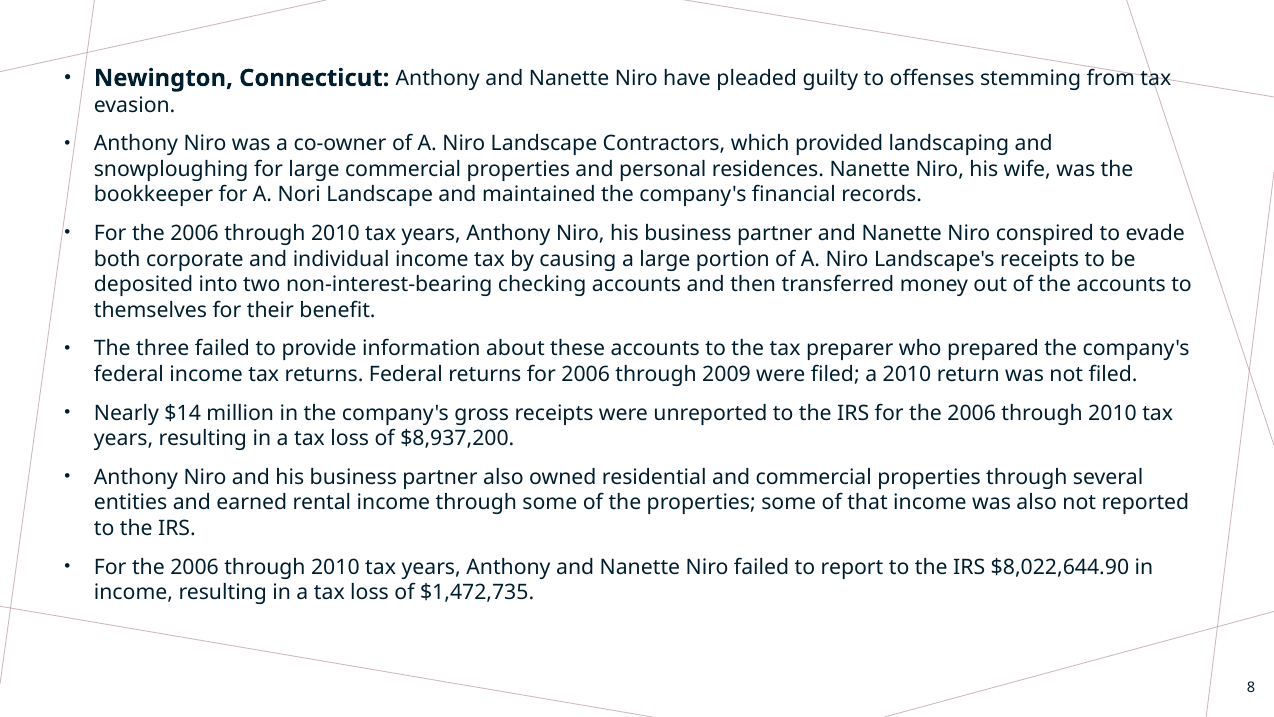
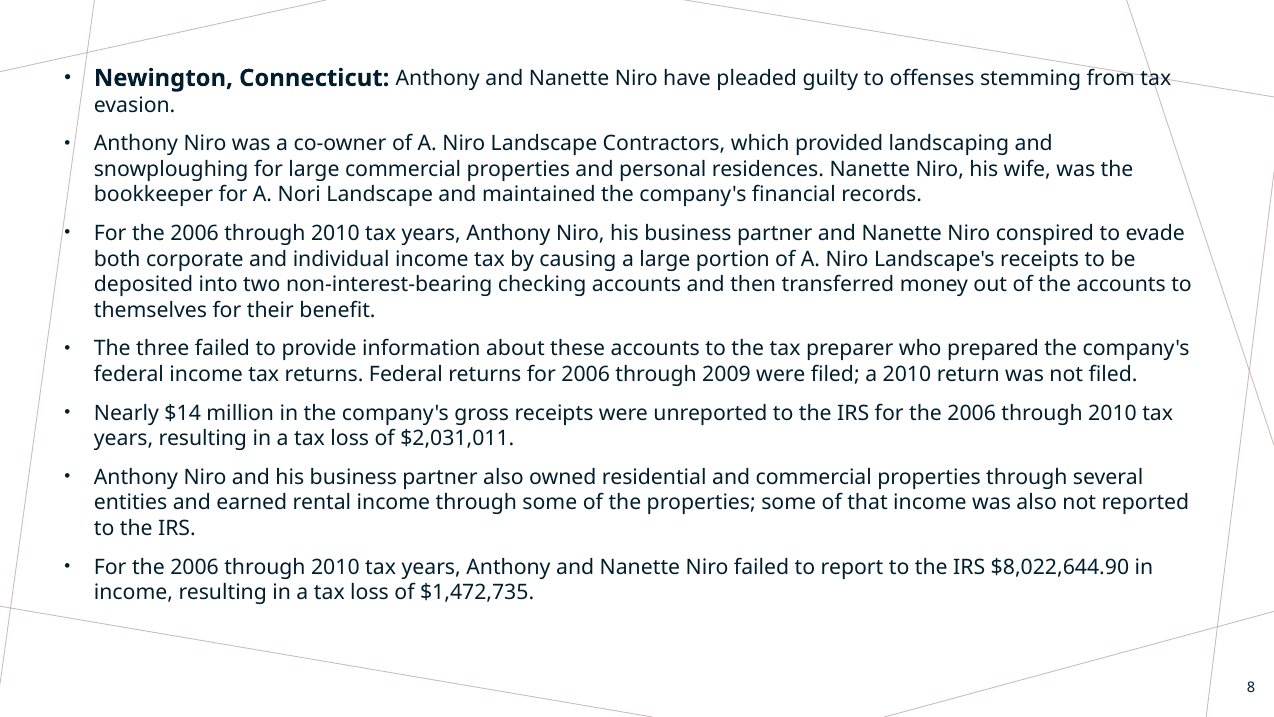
$8,937,200: $8,937,200 -> $2,031,011
